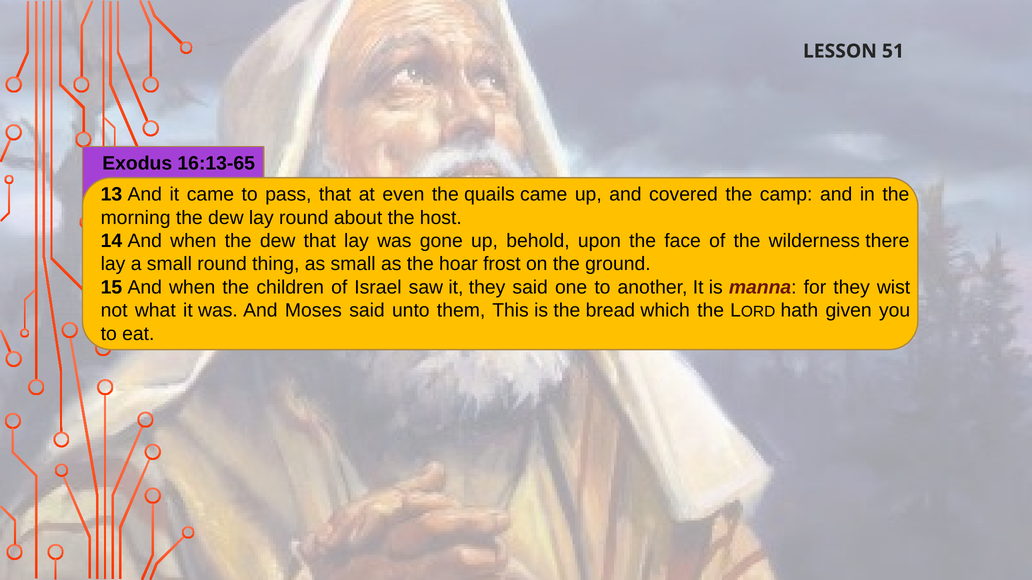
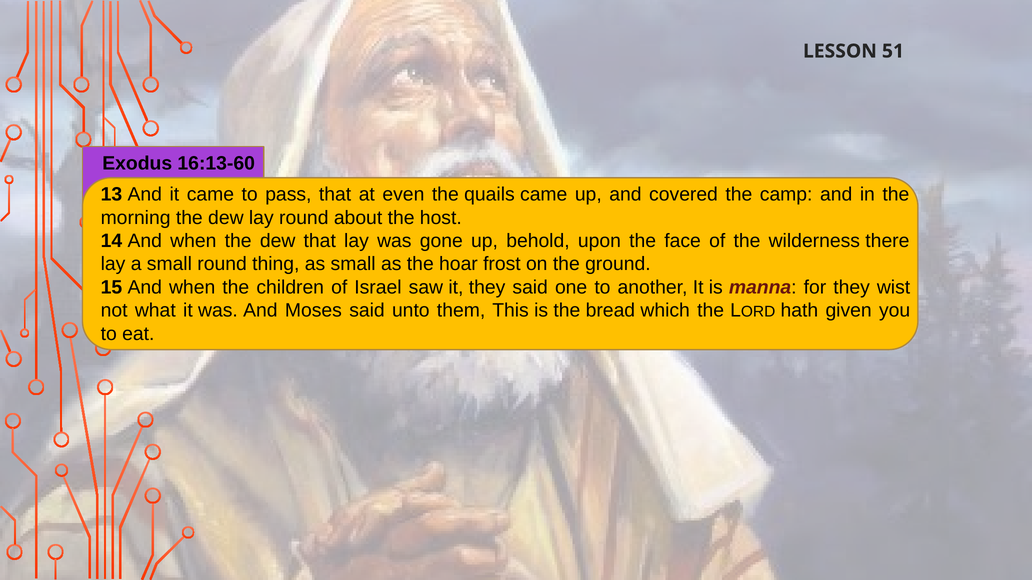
16:13-65: 16:13-65 -> 16:13-60
